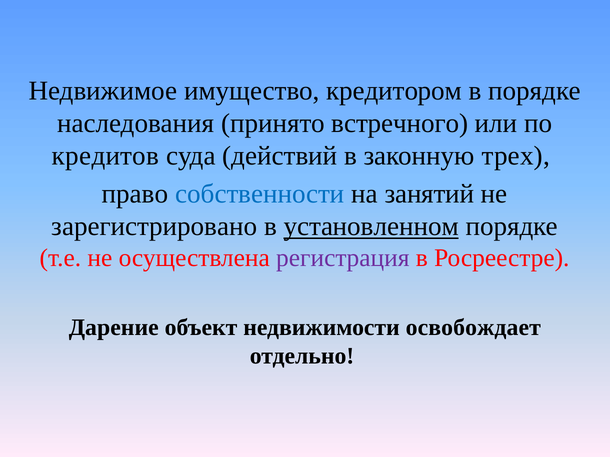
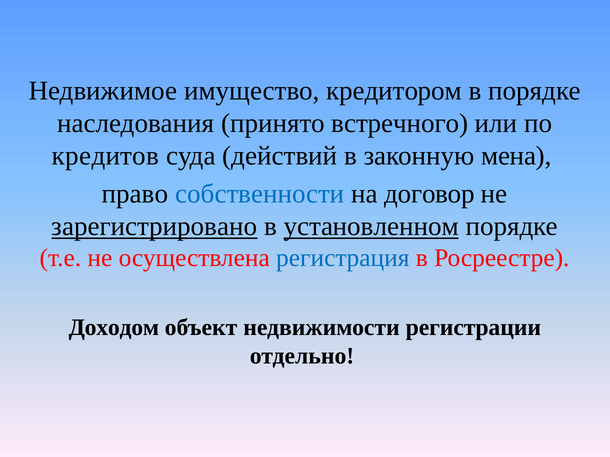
трех: трех -> мена
занятий: занятий -> договор
зарегистрировано underline: none -> present
регистрация colour: purple -> blue
Дарение: Дарение -> Доходом
освобождает: освобождает -> регистрации
